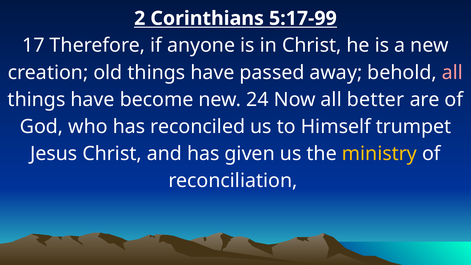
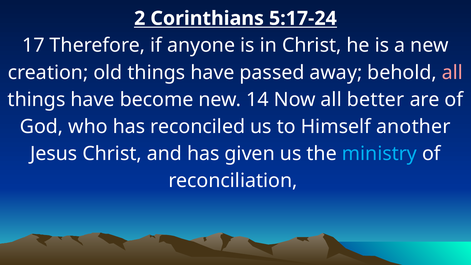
5:17-99: 5:17-99 -> 5:17-24
24: 24 -> 14
trumpet: trumpet -> another
ministry colour: yellow -> light blue
